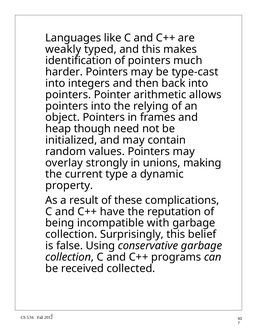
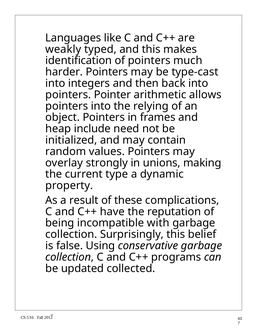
though: though -> include
received: received -> updated
